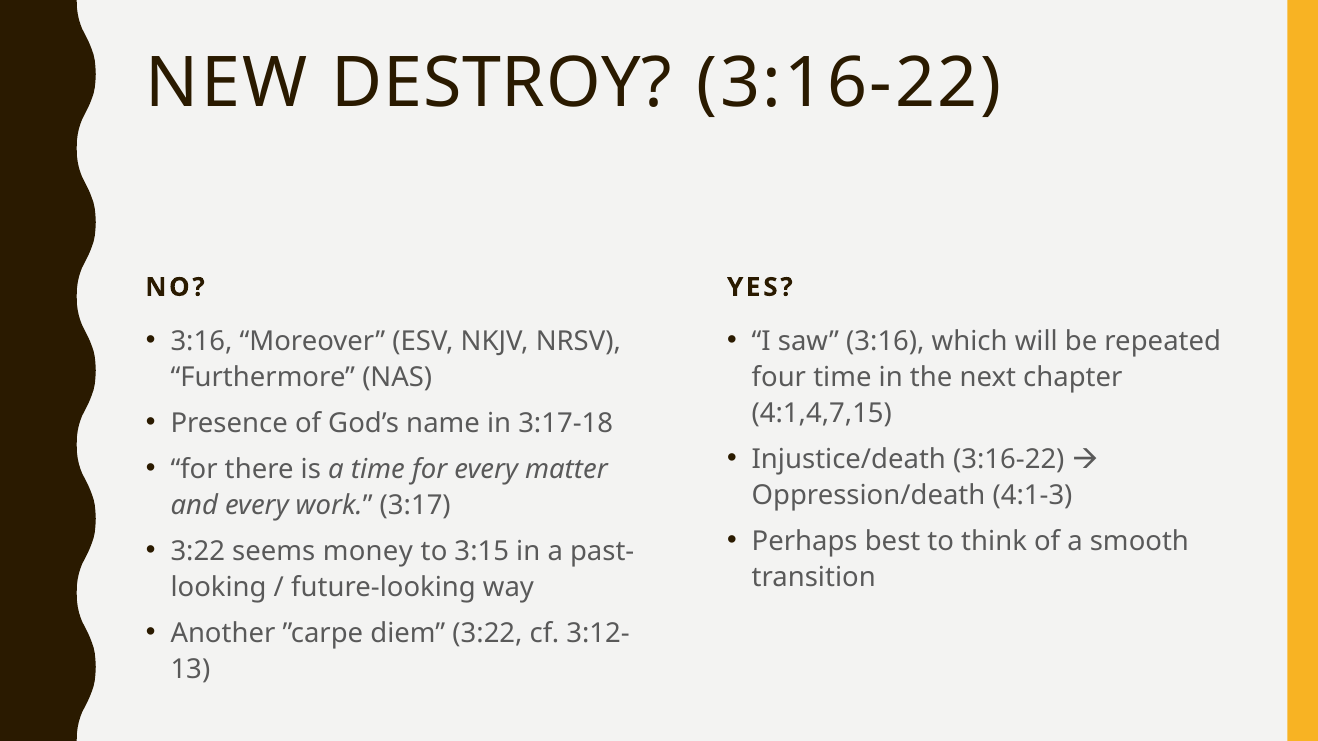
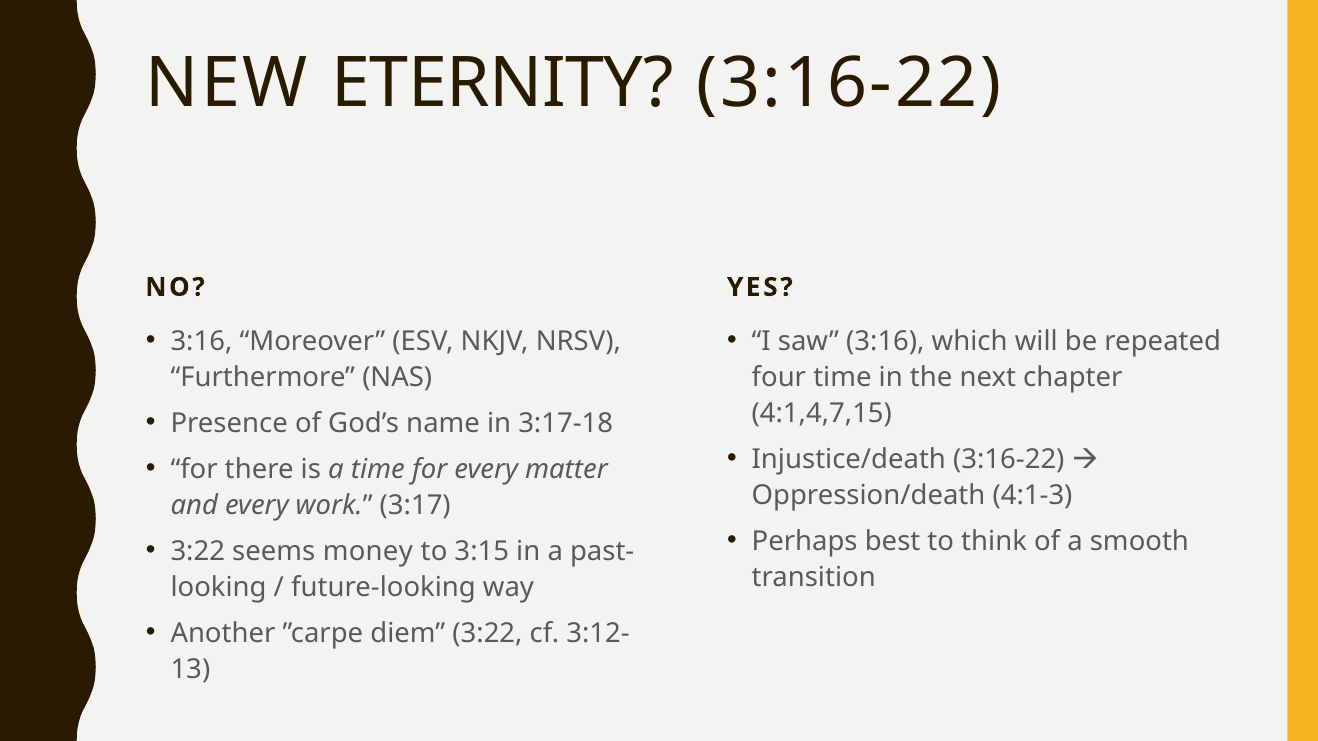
DESTROY: DESTROY -> ETERNITY
